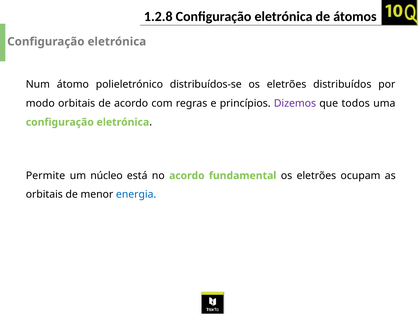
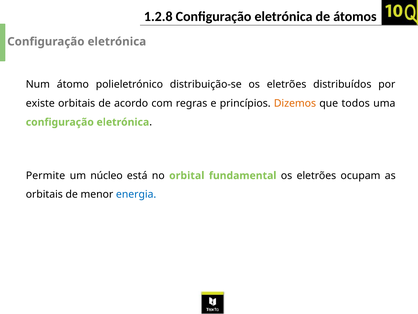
distribuídos-se: distribuídos-se -> distribuição-se
modo: modo -> existe
Dizemos colour: purple -> orange
no acordo: acordo -> orbital
